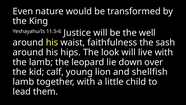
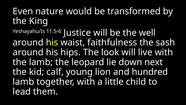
over: over -> next
shellfish: shellfish -> hundred
